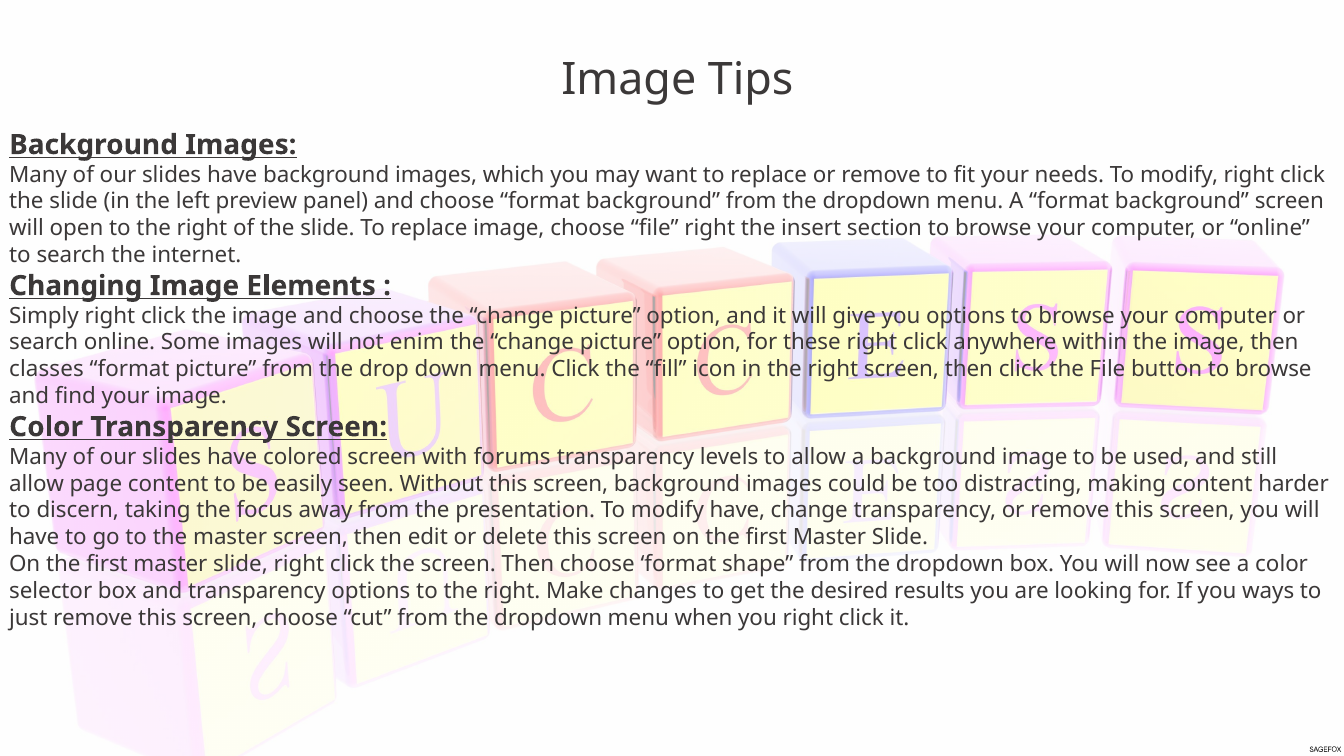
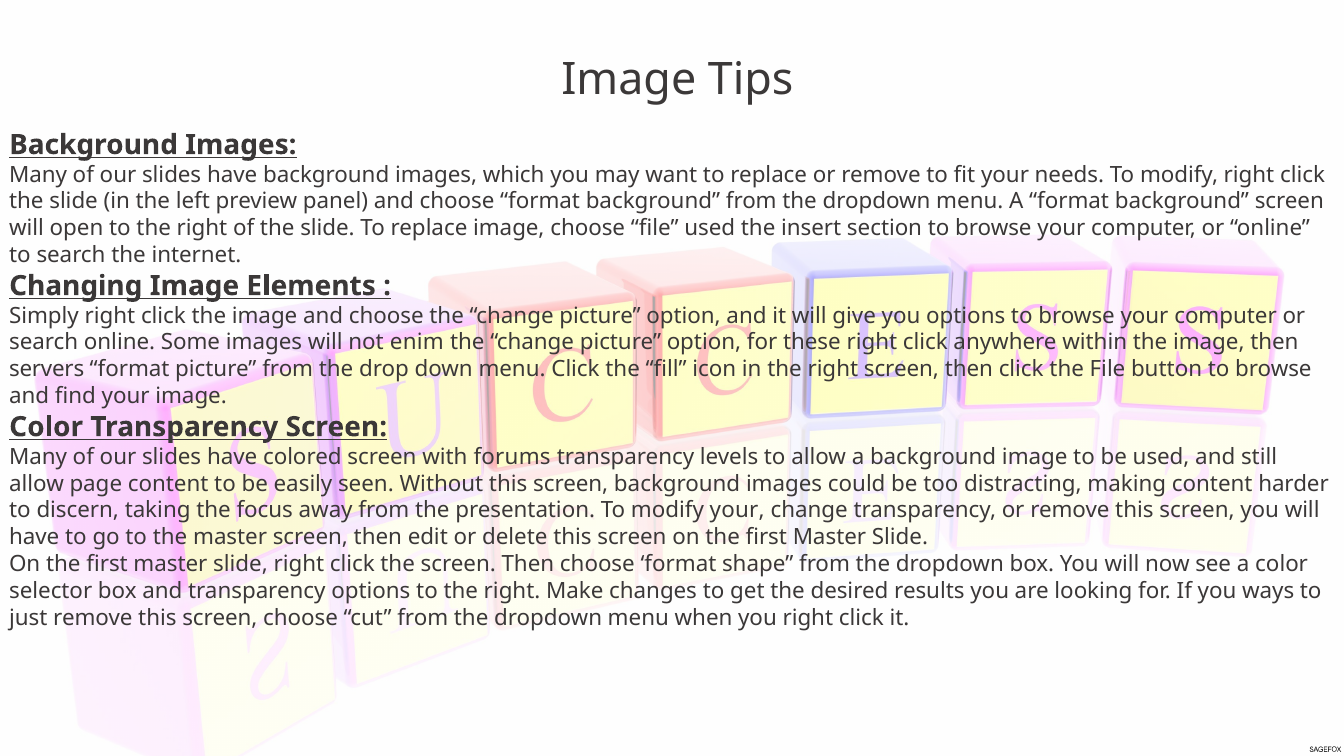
file right: right -> used
classes: classes -> servers
modify have: have -> your
